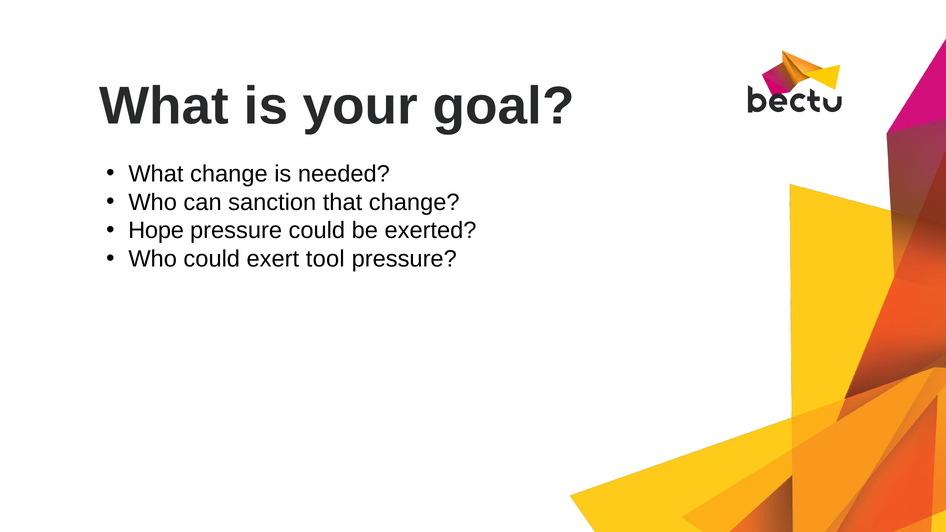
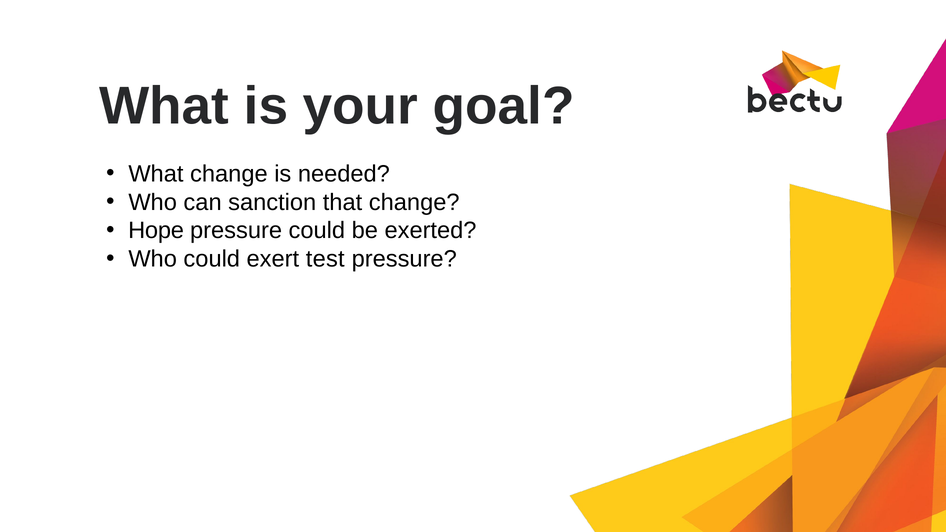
tool: tool -> test
